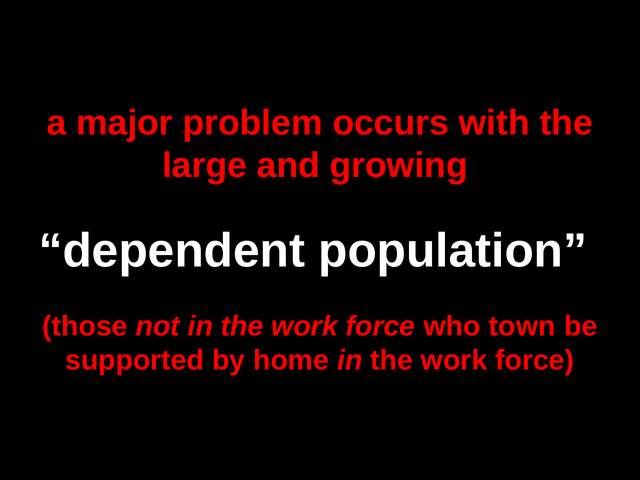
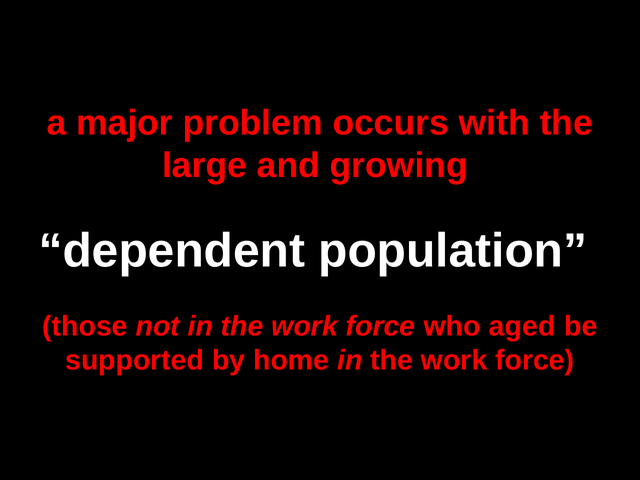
town: town -> aged
